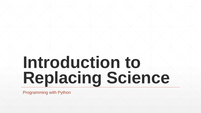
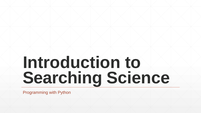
Replacing: Replacing -> Searching
